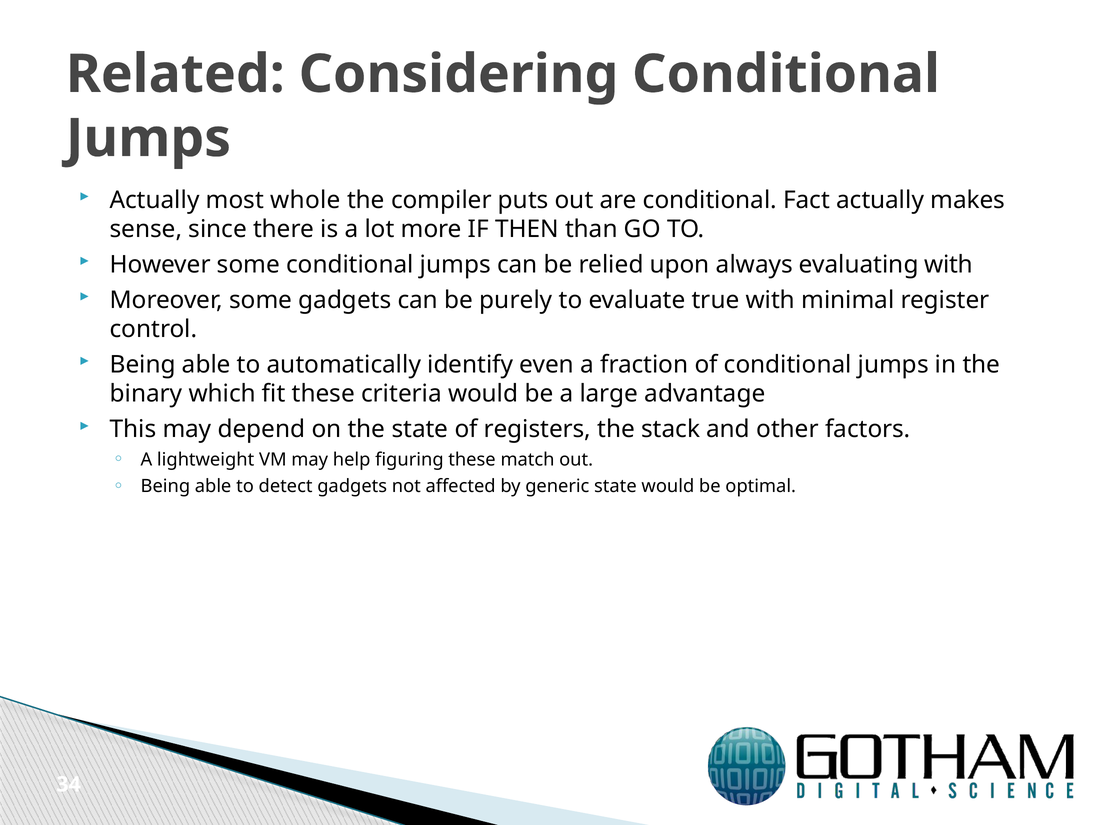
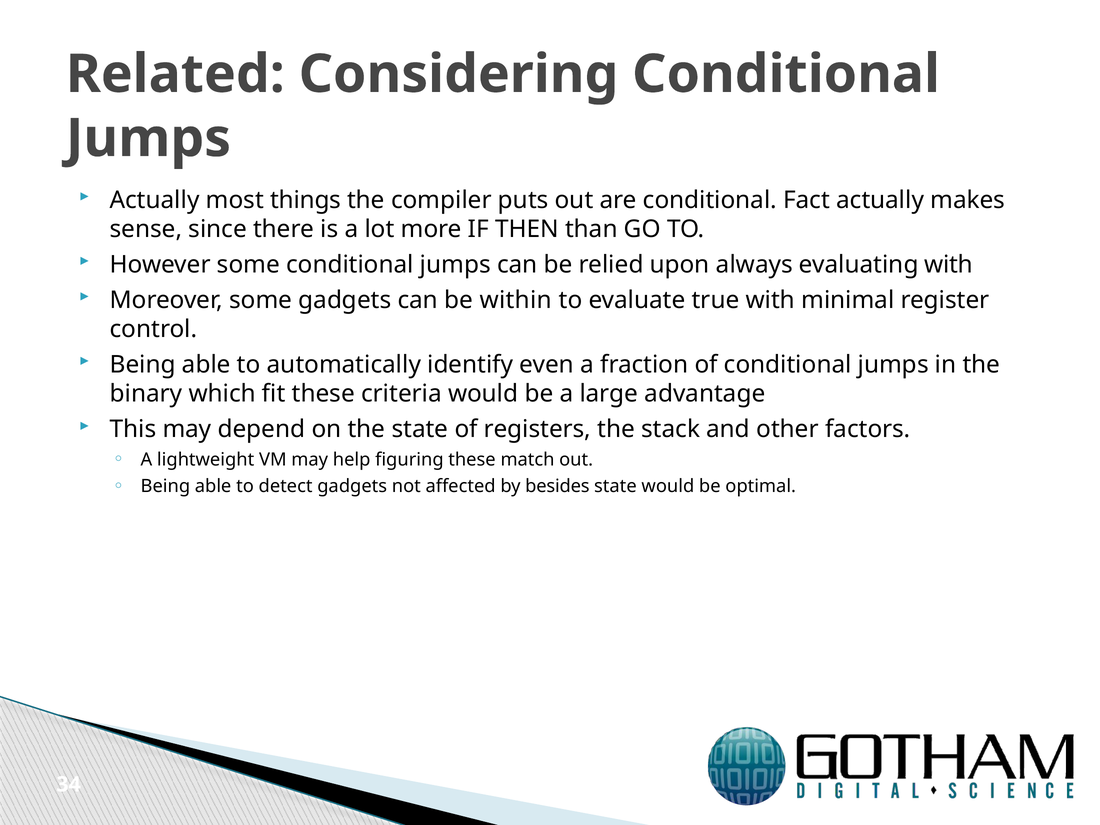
whole: whole -> things
purely: purely -> within
generic: generic -> besides
